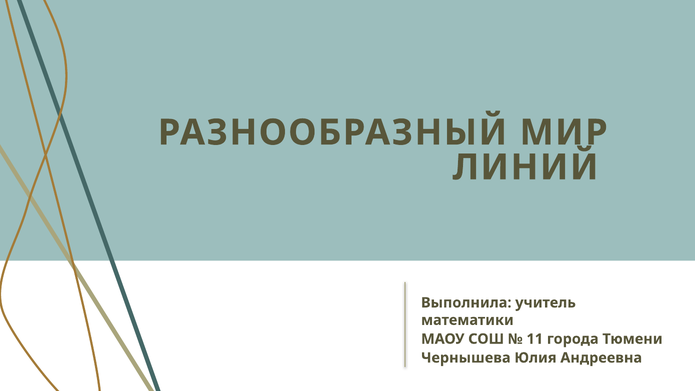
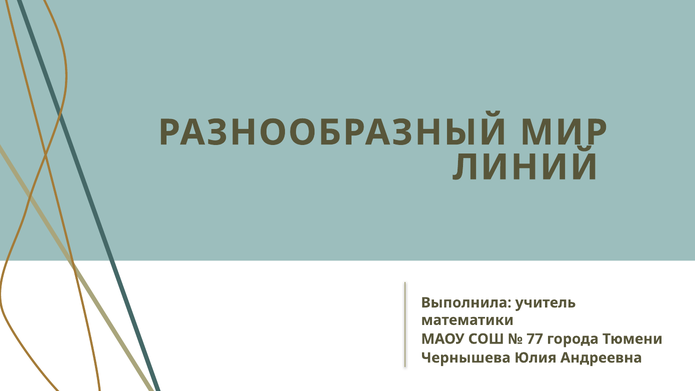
11: 11 -> 77
